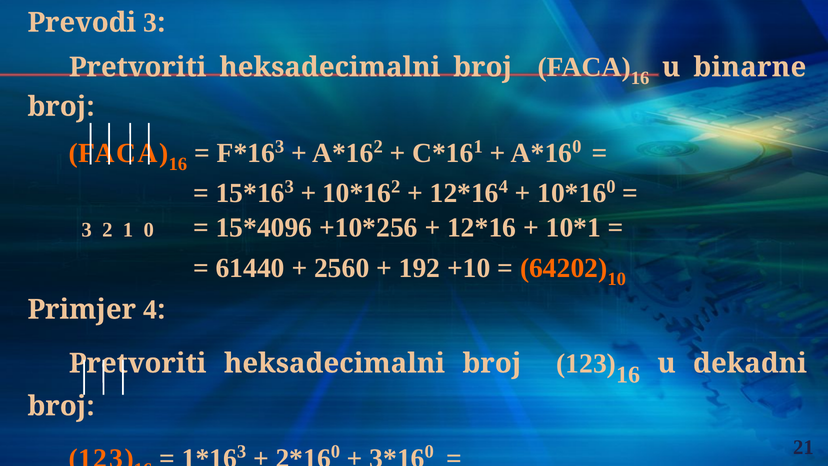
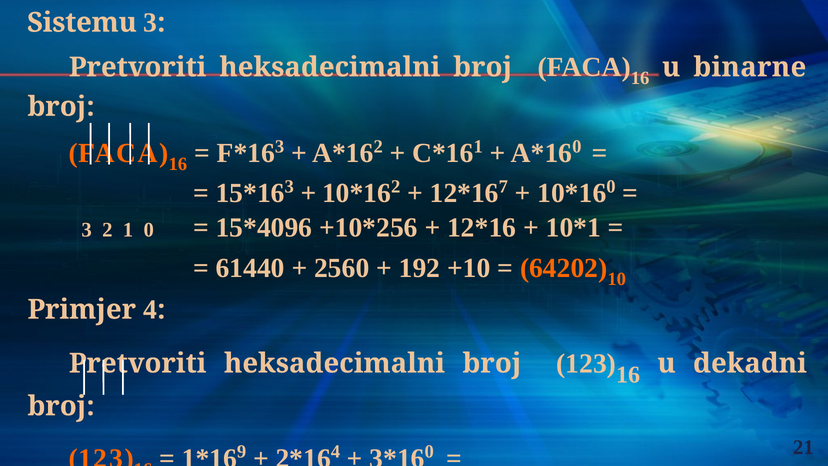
Prevodi: Prevodi -> Sistemu
4 at (503, 186): 4 -> 7
3 at (242, 452): 3 -> 9
0 at (335, 452): 0 -> 4
